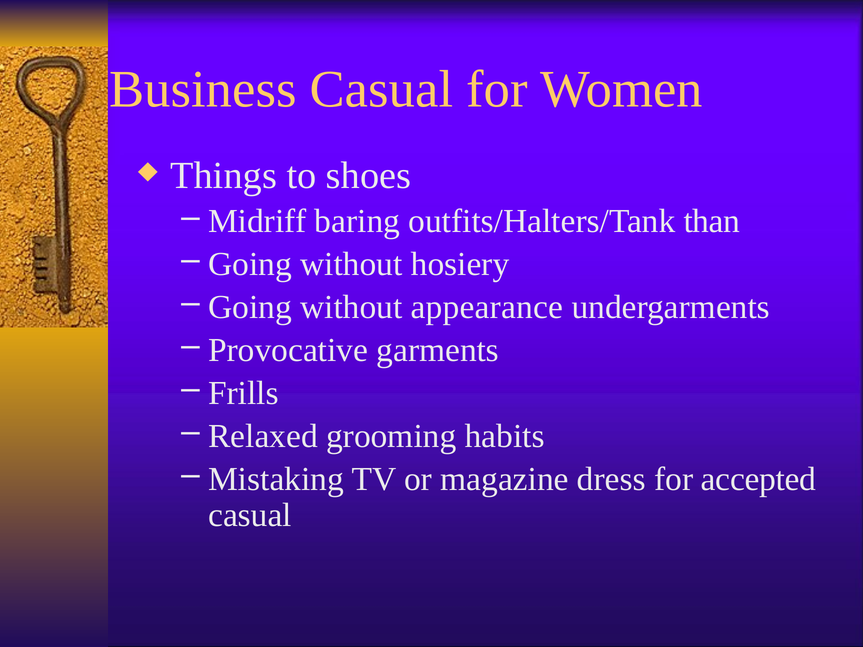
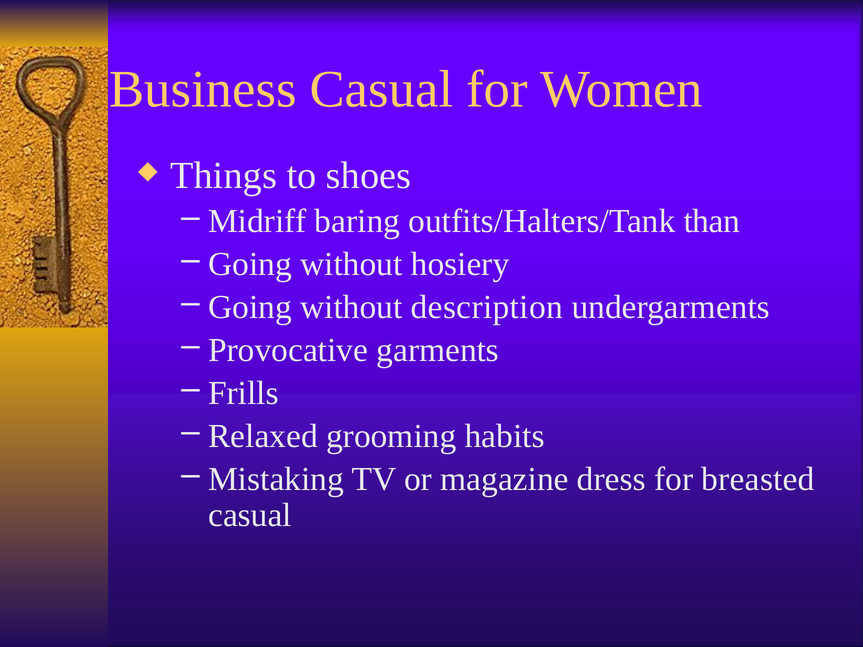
appearance: appearance -> description
accepted: accepted -> breasted
